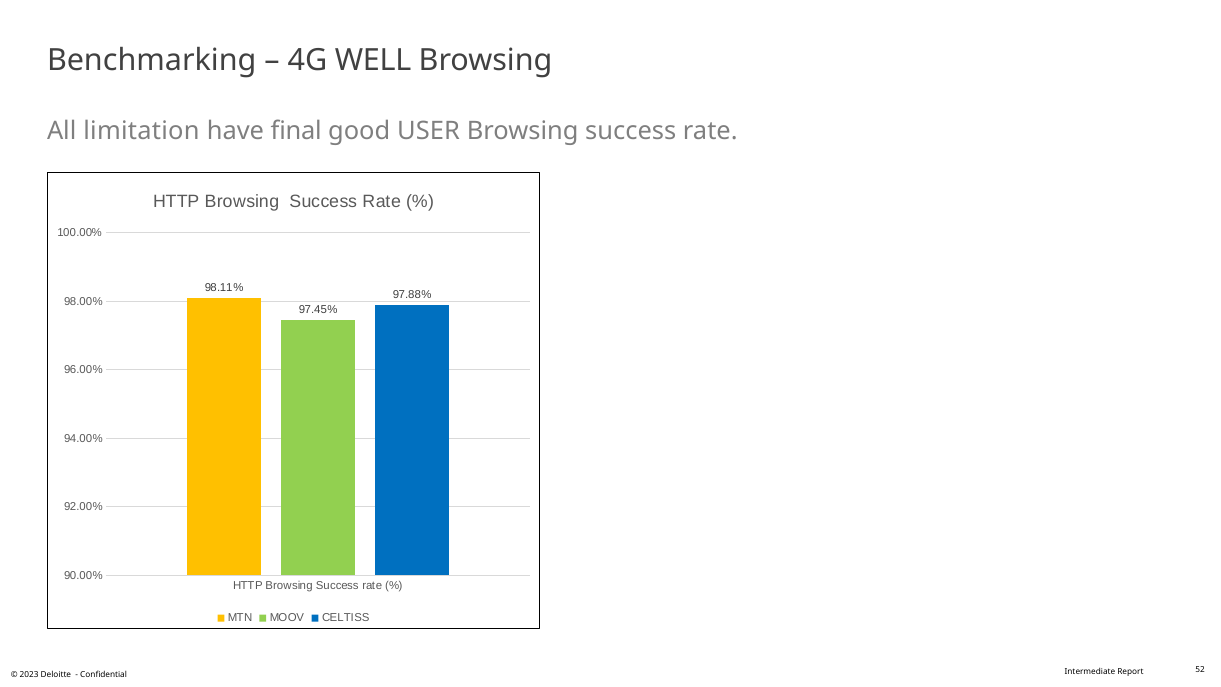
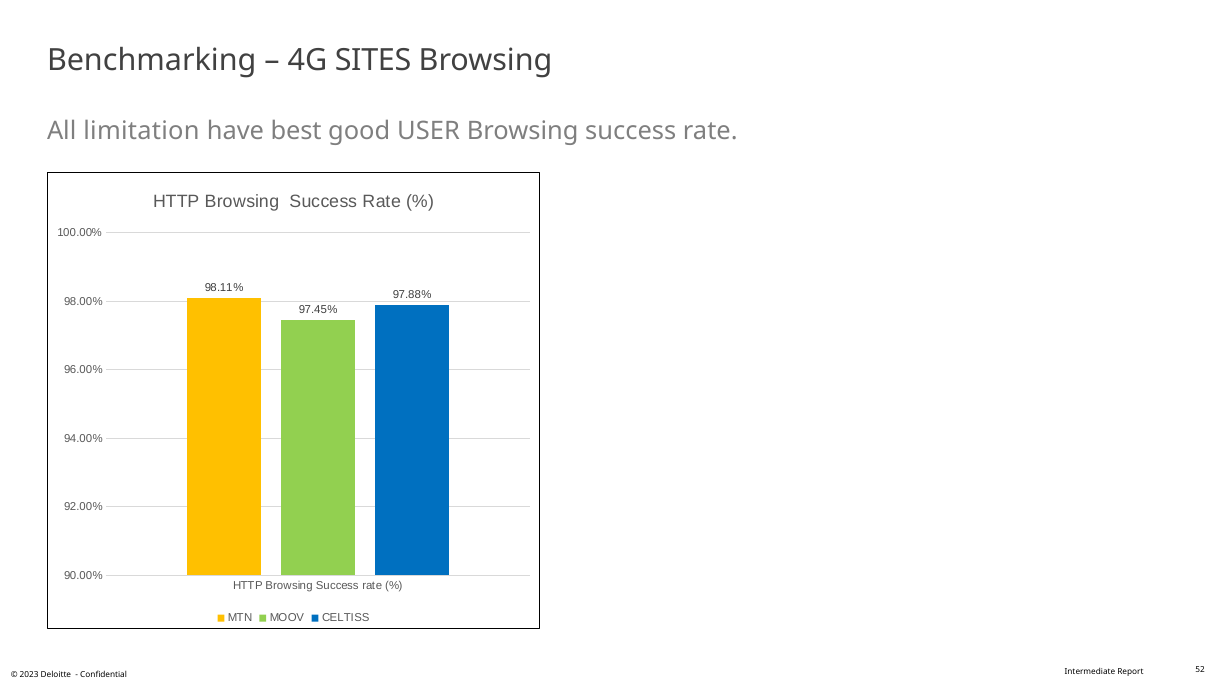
WELL: WELL -> SITES
final: final -> best
